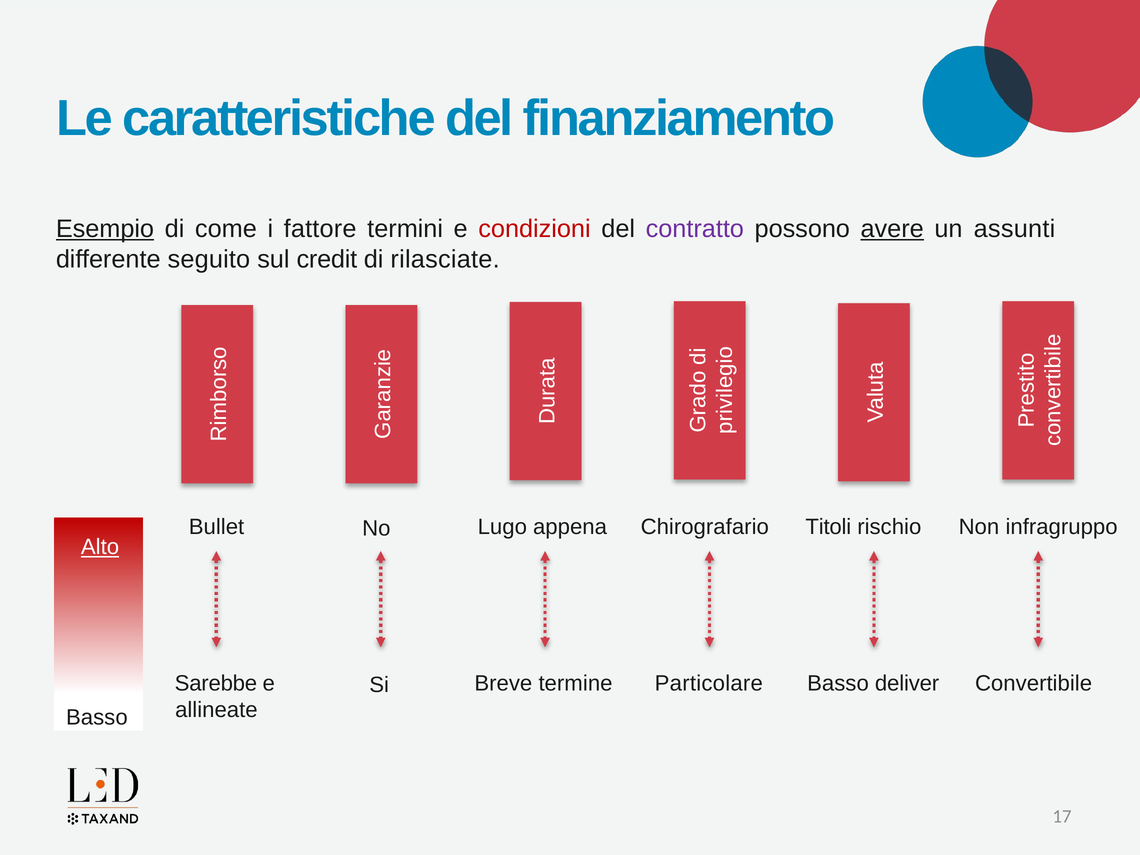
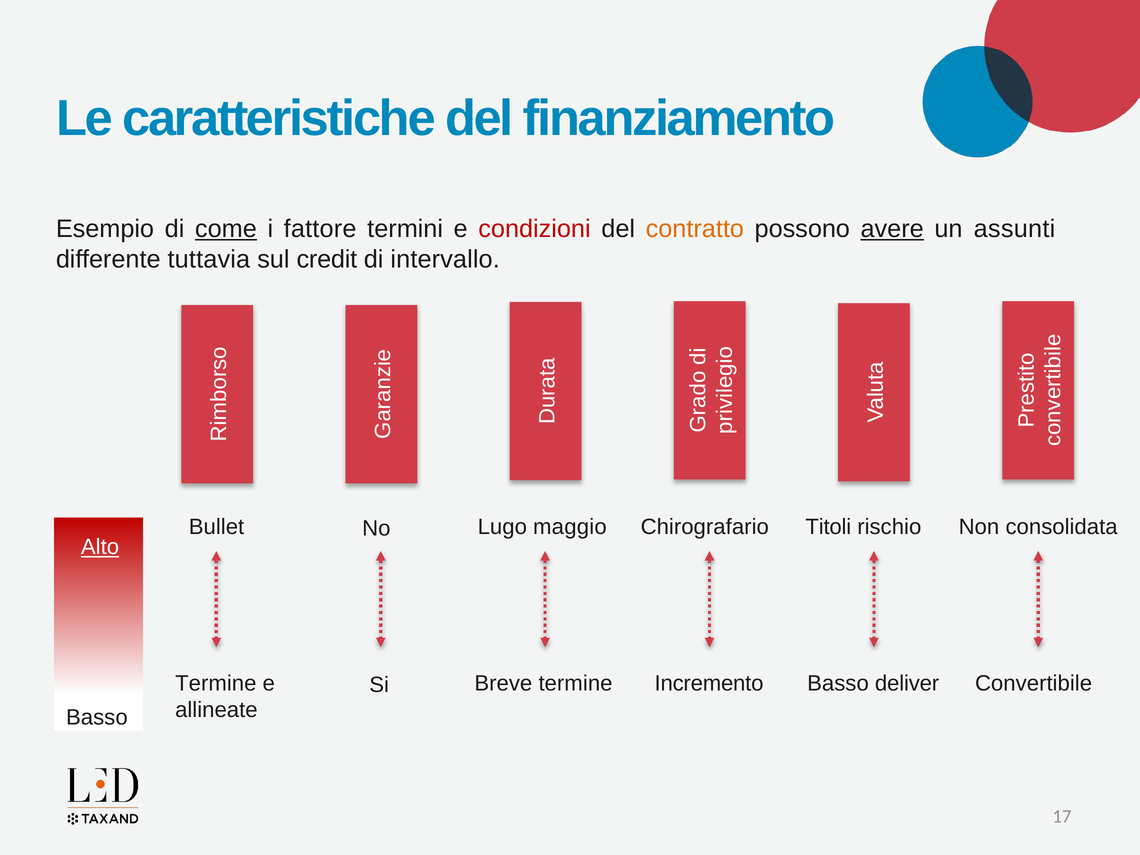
Esempio underline: present -> none
come underline: none -> present
contratto colour: purple -> orange
seguito: seguito -> tuttavia
rilasciate: rilasciate -> intervallo
appena: appena -> maggio
infragruppo: infragruppo -> consolidata
Sarebbe at (216, 683): Sarebbe -> Termine
Particolare: Particolare -> Incremento
